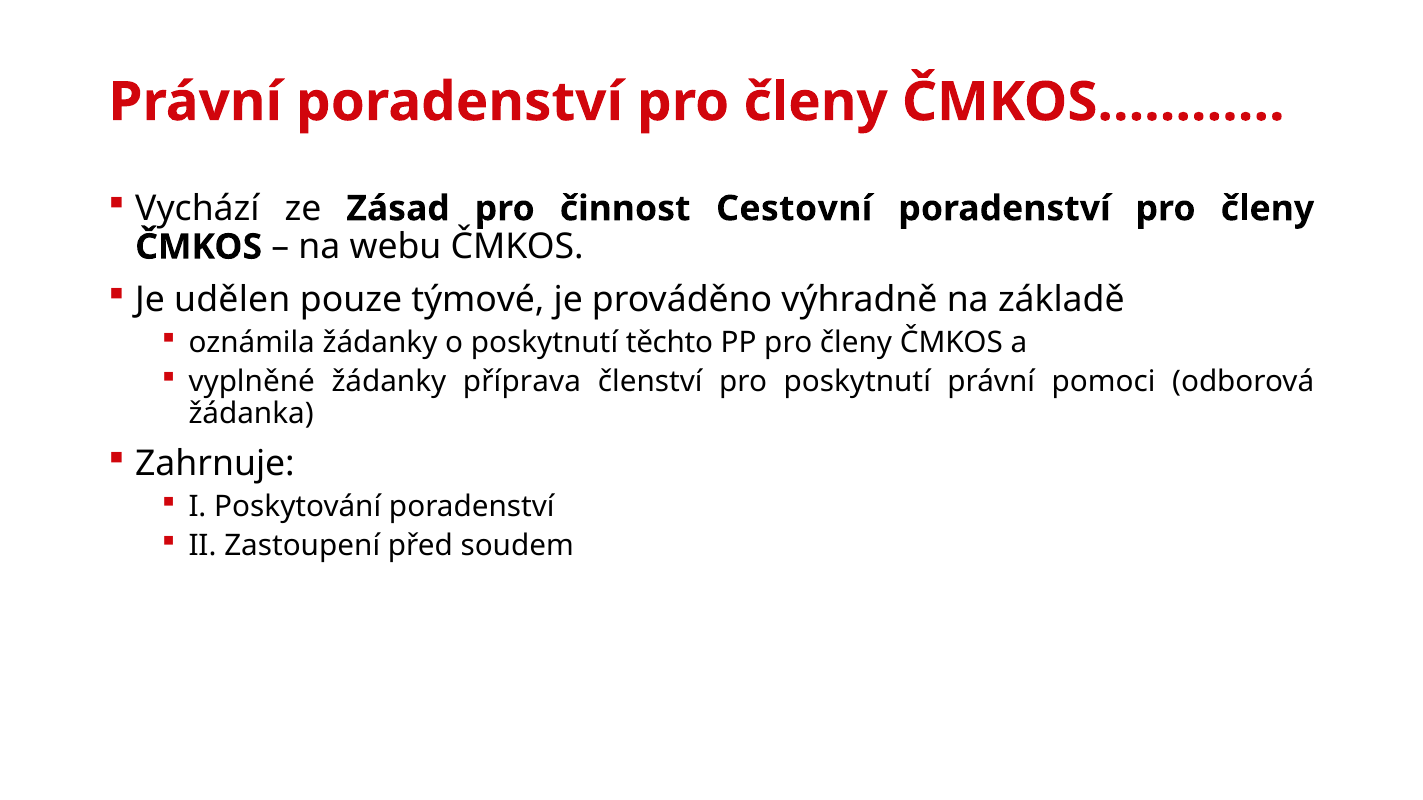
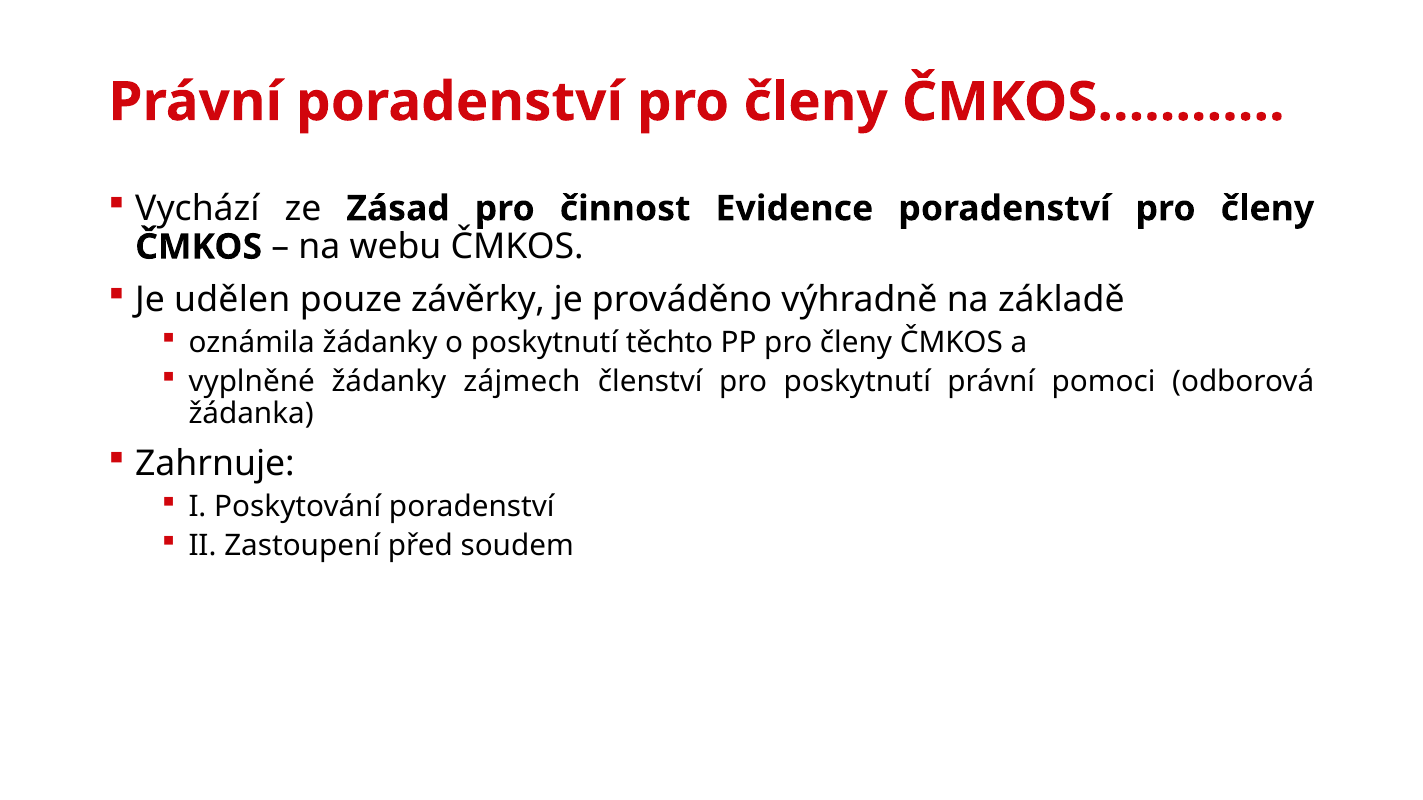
Cestovní: Cestovní -> Evidence
týmové: týmové -> závěrky
příprava: příprava -> zájmech
